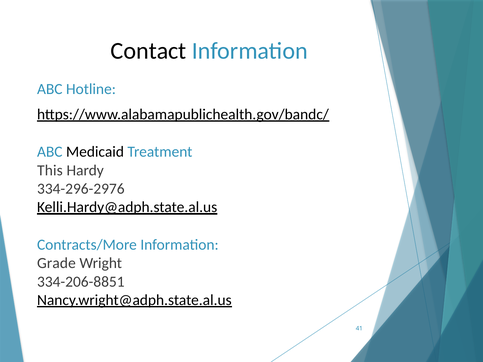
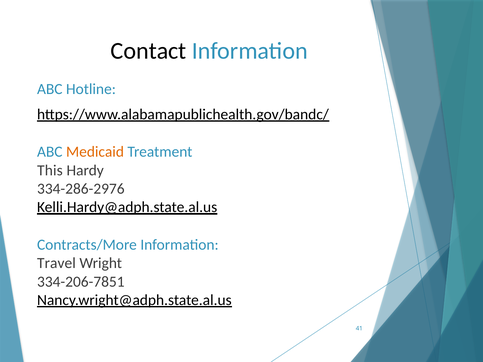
Medicaid colour: black -> orange
334-296-2976: 334-296-2976 -> 334-286-2976
Grade: Grade -> Travel
334-206-8851: 334-206-8851 -> 334-206-7851
